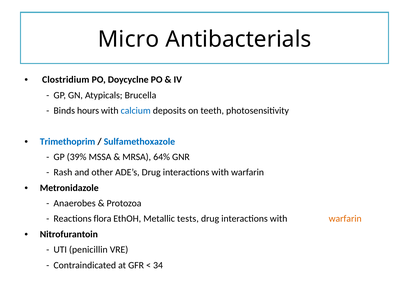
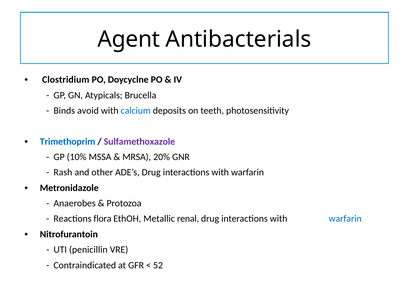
Micro: Micro -> Agent
hours: hours -> avoid
Sulfamethoxazole colour: blue -> purple
39%: 39% -> 10%
64%: 64% -> 20%
tests: tests -> renal
warfarin at (345, 219) colour: orange -> blue
34: 34 -> 52
